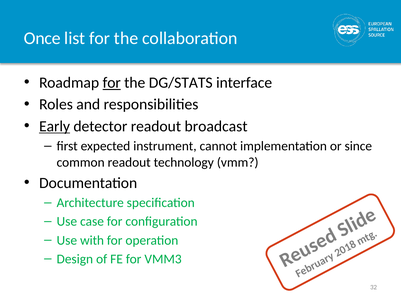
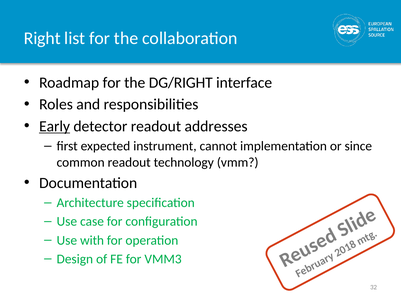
Once: Once -> Right
for at (112, 83) underline: present -> none
DG/STATS: DG/STATS -> DG/RIGHT
broadcast: broadcast -> addresses
